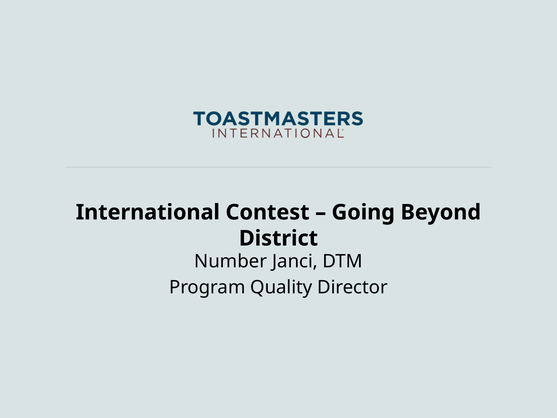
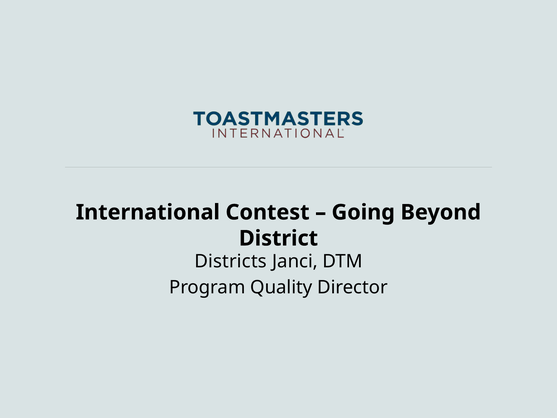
Number: Number -> Districts
